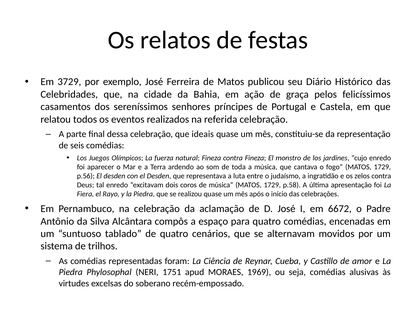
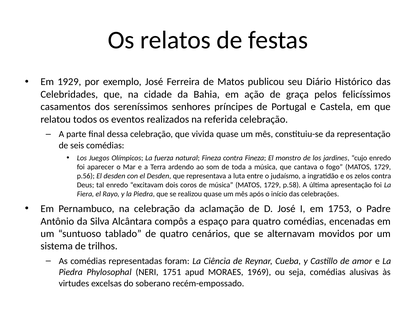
3729: 3729 -> 1929
ideais: ideais -> vivida
6672: 6672 -> 1753
